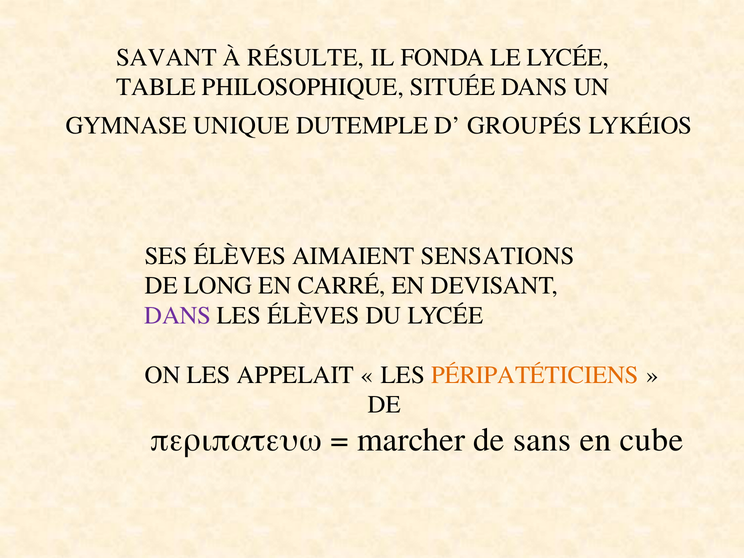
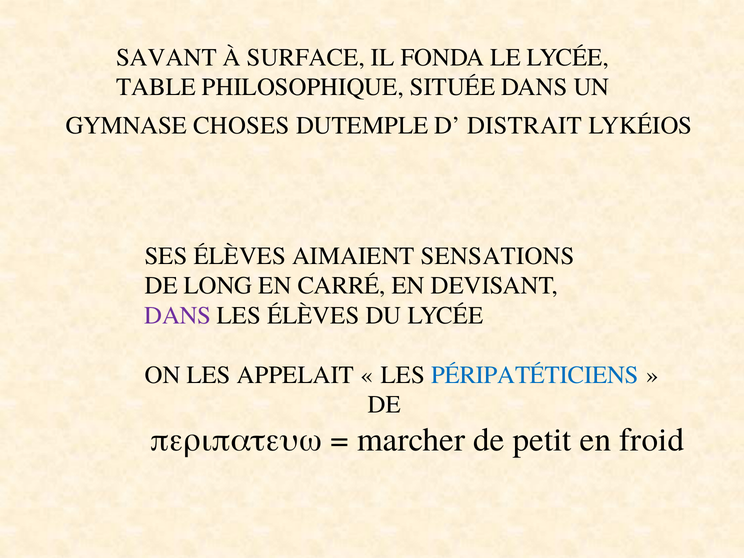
RÉSULTE: RÉSULTE -> SURFACE
UNIQUE: UNIQUE -> CHOSES
GROUPÉS: GROUPÉS -> DISTRAIT
PÉRIPATÉTICIENS colour: orange -> blue
sans: sans -> petit
cube: cube -> froid
